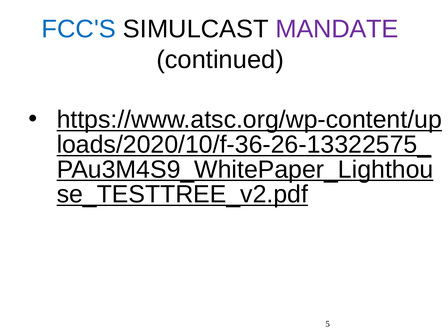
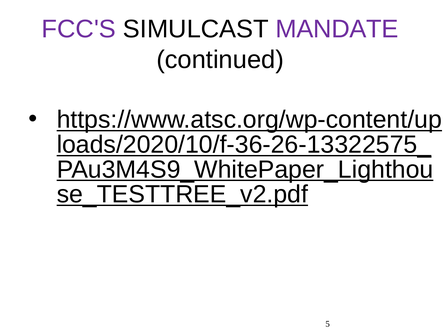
FCC'S colour: blue -> purple
